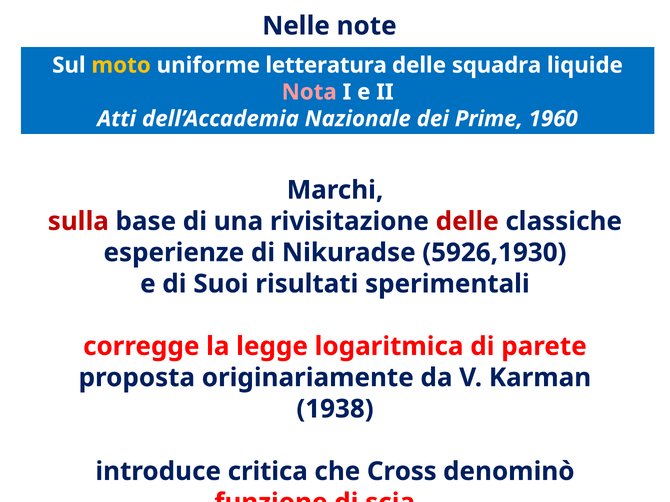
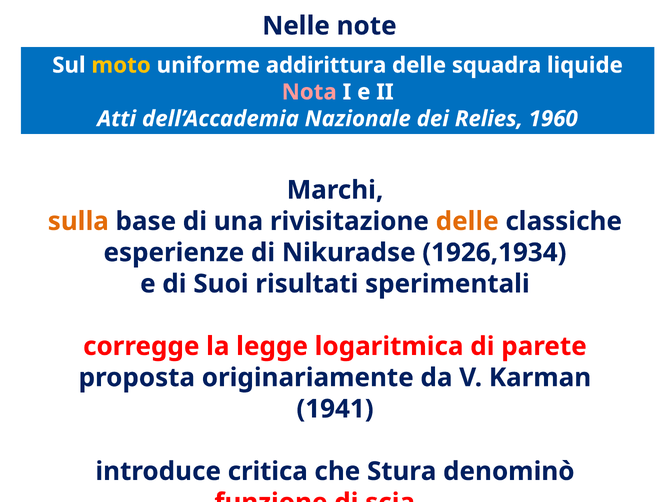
letteratura: letteratura -> addirittura
Prime: Prime -> Relies
sulla colour: red -> orange
delle at (467, 222) colour: red -> orange
5926,1930: 5926,1930 -> 1926,1934
1938: 1938 -> 1941
Cross: Cross -> Stura
